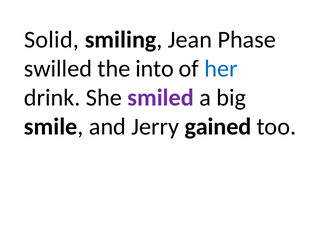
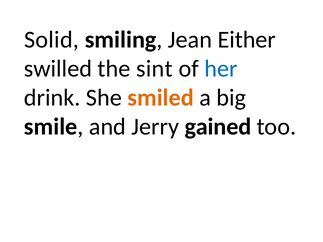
Phase: Phase -> Either
into: into -> sint
smiled colour: purple -> orange
